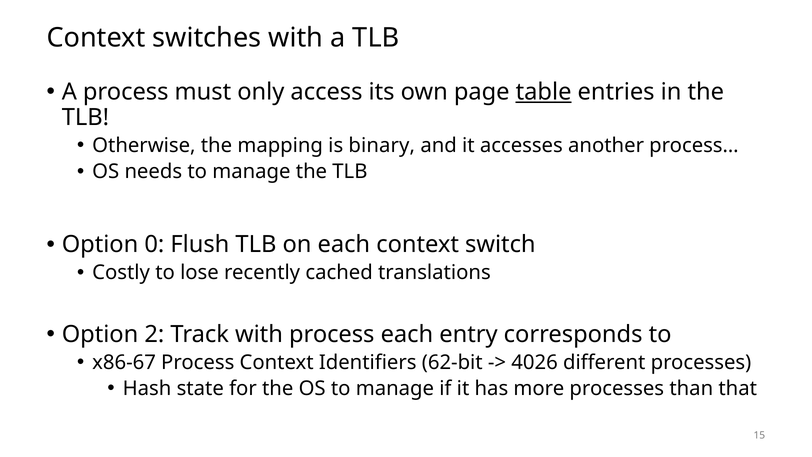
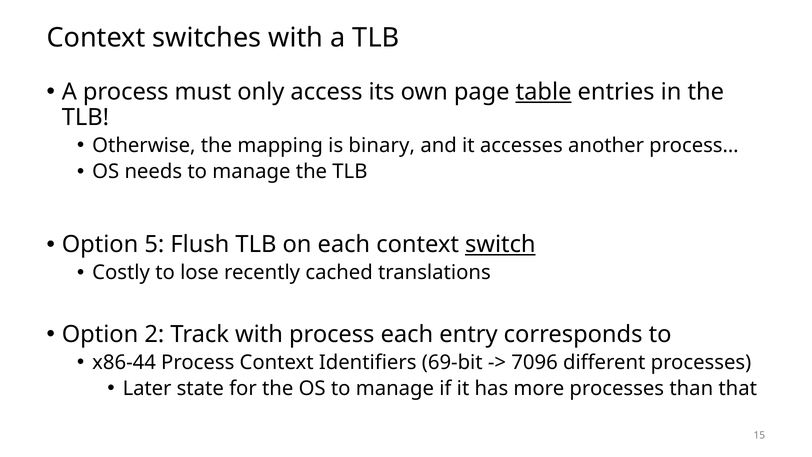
0: 0 -> 5
switch underline: none -> present
x86-67: x86-67 -> x86-44
62-bit: 62-bit -> 69-bit
4026: 4026 -> 7096
Hash: Hash -> Later
